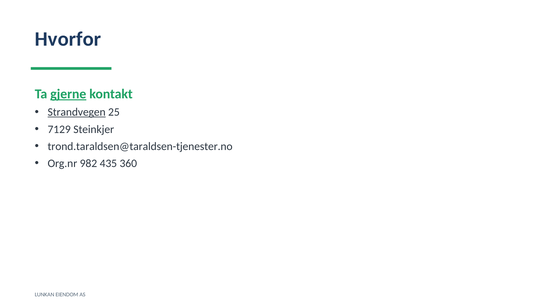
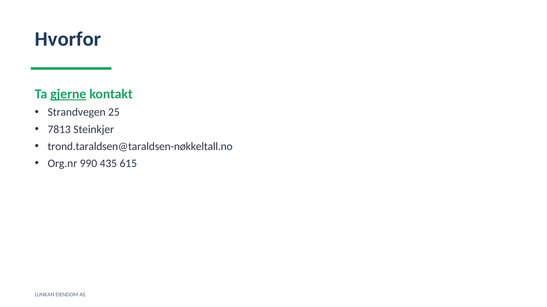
Strandvegen underline: present -> none
7129: 7129 -> 7813
trond.taraldsen@taraldsen-tjenester.no: trond.taraldsen@taraldsen-tjenester.no -> trond.taraldsen@taraldsen-nøkkeltall.no
982: 982 -> 990
360: 360 -> 615
